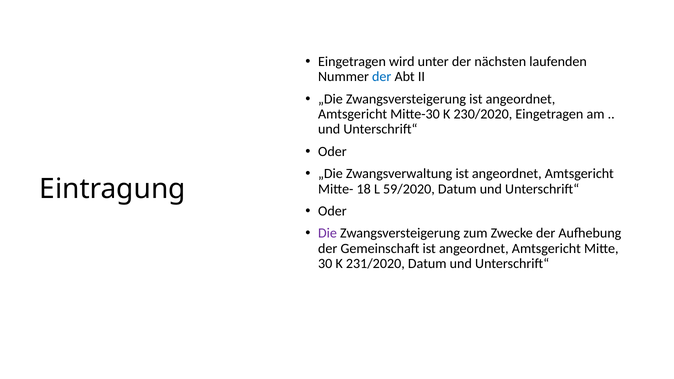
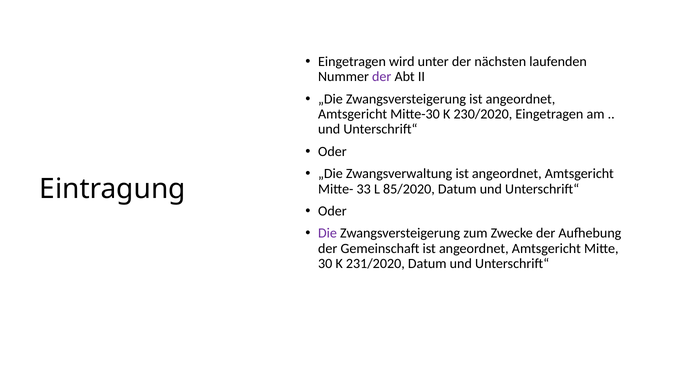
der at (382, 77) colour: blue -> purple
18: 18 -> 33
59/2020: 59/2020 -> 85/2020
